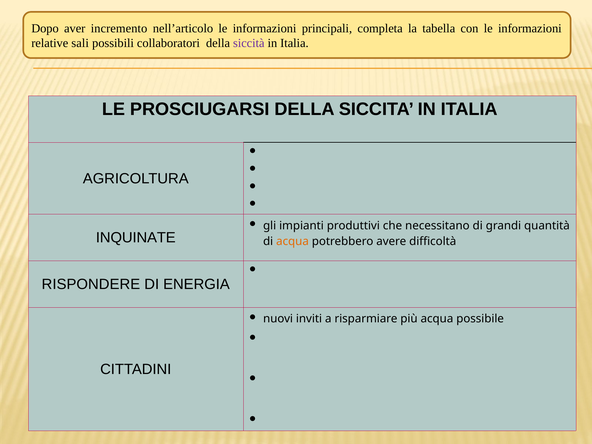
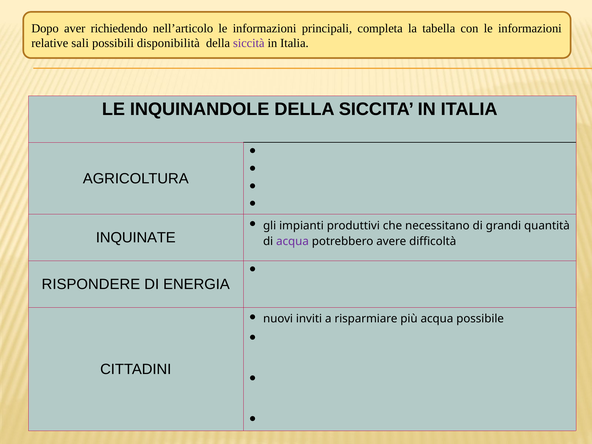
incremento: incremento -> richiedendo
collaboratori: collaboratori -> disponibilità
PROSCIUGARSI: PROSCIUGARSI -> INQUINANDOLE
acqua at (292, 241) colour: orange -> purple
